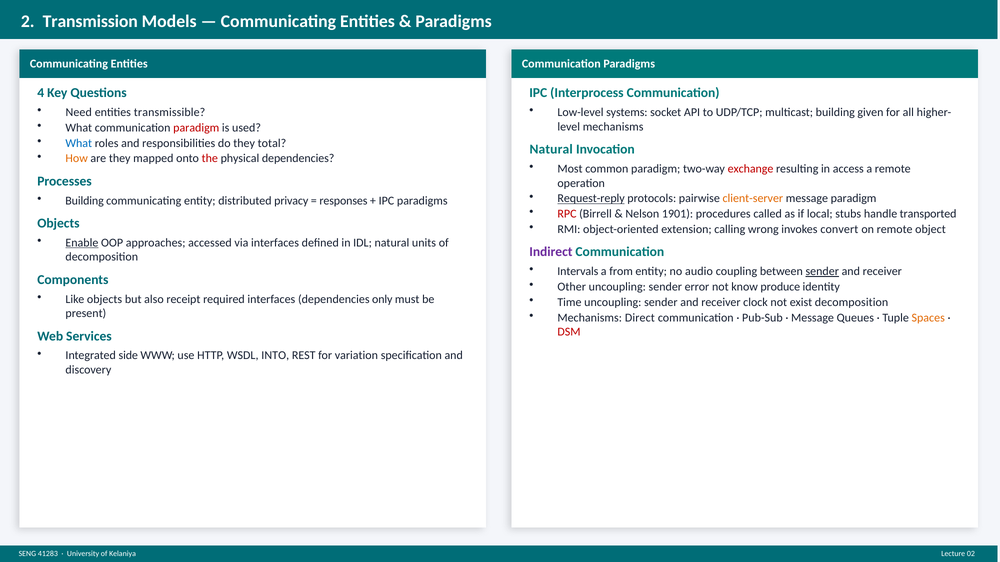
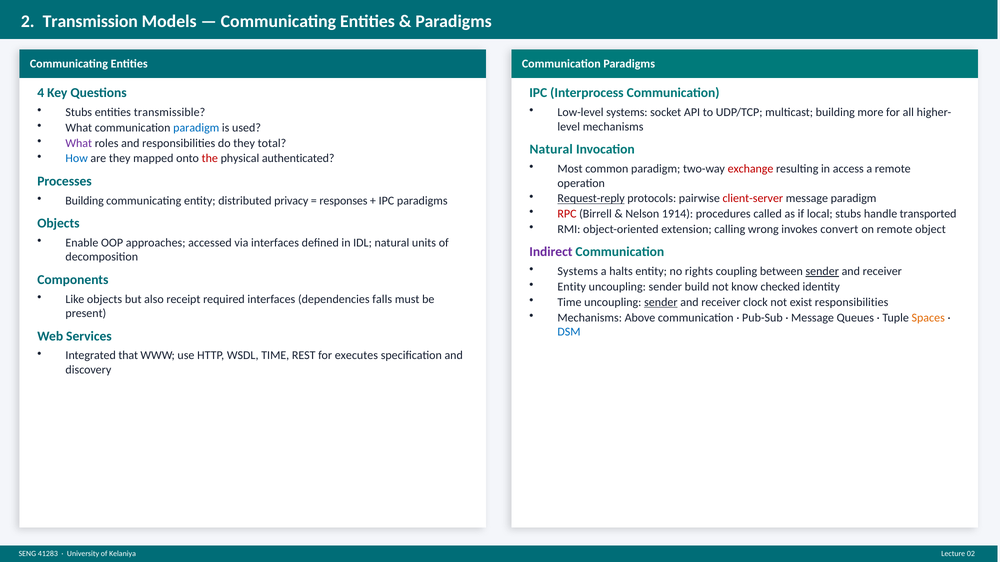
Need at (79, 112): Need -> Stubs
given: given -> more
paradigm at (196, 128) colour: red -> blue
What at (79, 143) colour: blue -> purple
How colour: orange -> blue
physical dependencies: dependencies -> authenticated
client-server colour: orange -> red
1901: 1901 -> 1914
Enable underline: present -> none
Intervals at (578, 272): Intervals -> Systems
from: from -> halts
audio: audio -> rights
Other at (572, 287): Other -> Entity
error: error -> build
produce: produce -> checked
only: only -> falls
sender at (661, 302) underline: none -> present
exist decomposition: decomposition -> responsibilities
Direct: Direct -> Above
DSM colour: red -> blue
side: side -> that
WSDL INTO: INTO -> TIME
variation: variation -> executes
